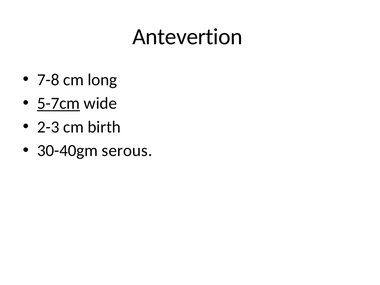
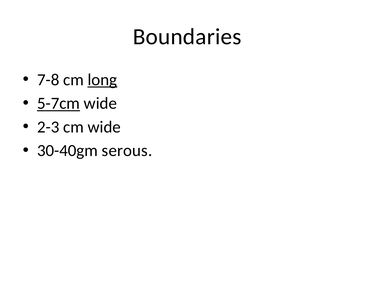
Antevertion: Antevertion -> Boundaries
long underline: none -> present
cm birth: birth -> wide
